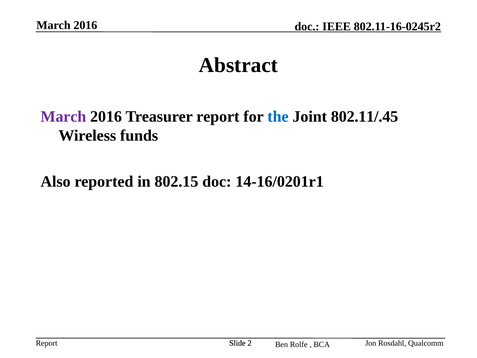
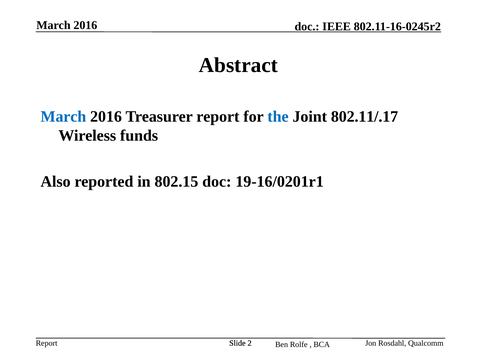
March at (63, 116) colour: purple -> blue
802.11/.45: 802.11/.45 -> 802.11/.17
14-16/0201r1: 14-16/0201r1 -> 19-16/0201r1
